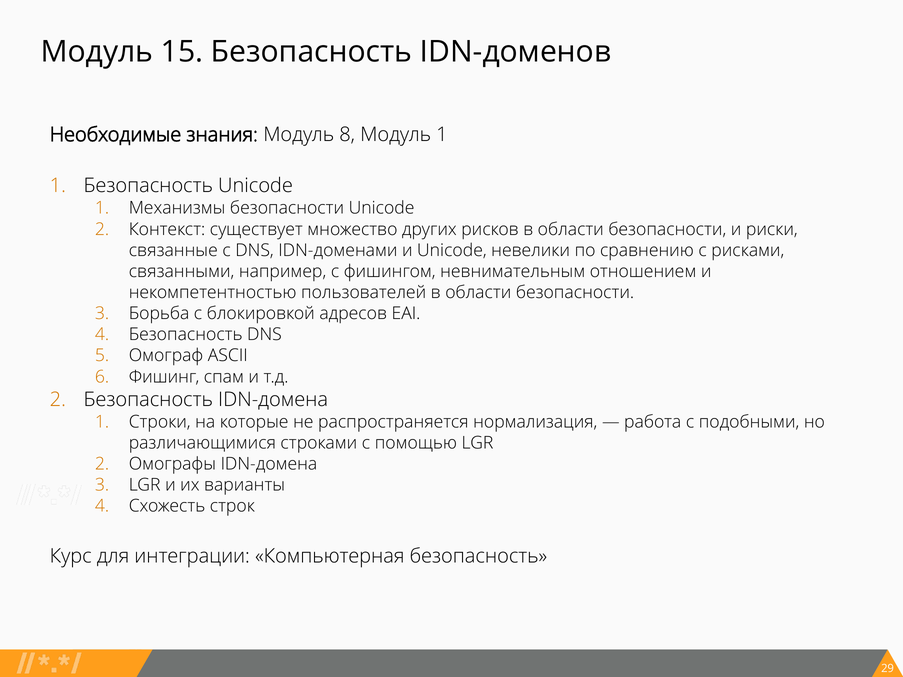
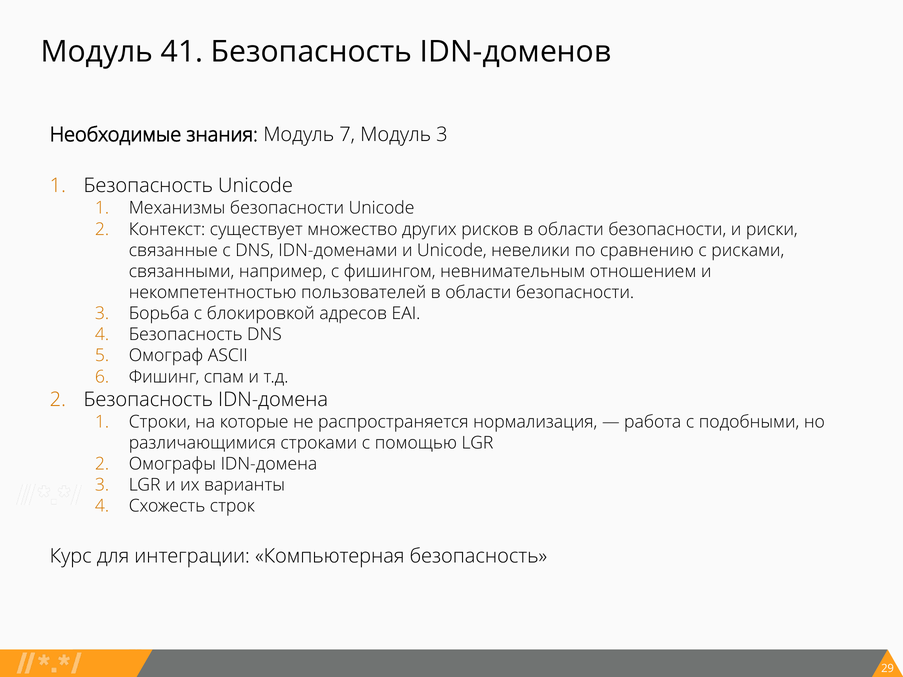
15: 15 -> 41
8: 8 -> 7
Модуль 1: 1 -> 3
